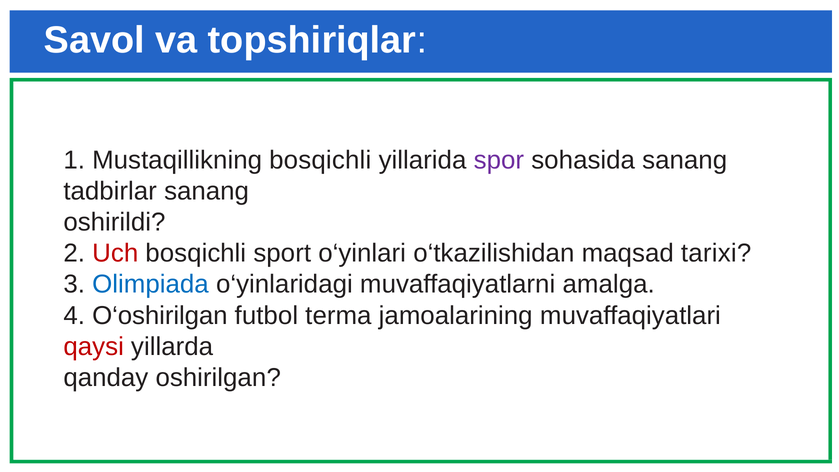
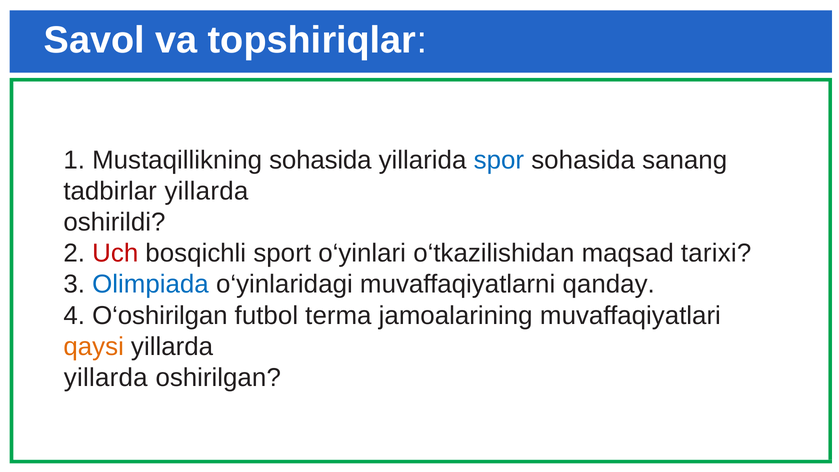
Mustaqillikning bosqichli: bosqichli -> sohasida
spor colour: purple -> blue
tadbirlar sanang: sanang -> yillarda
amalga: amalga -> qanday
qaysi colour: red -> orange
qanday at (106, 378): qanday -> yillarda
